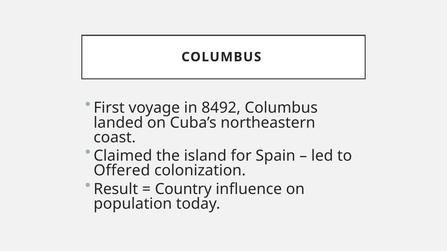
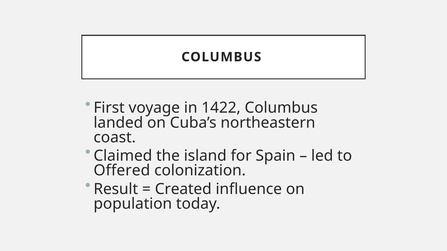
8492: 8492 -> 1422
Country: Country -> Created
